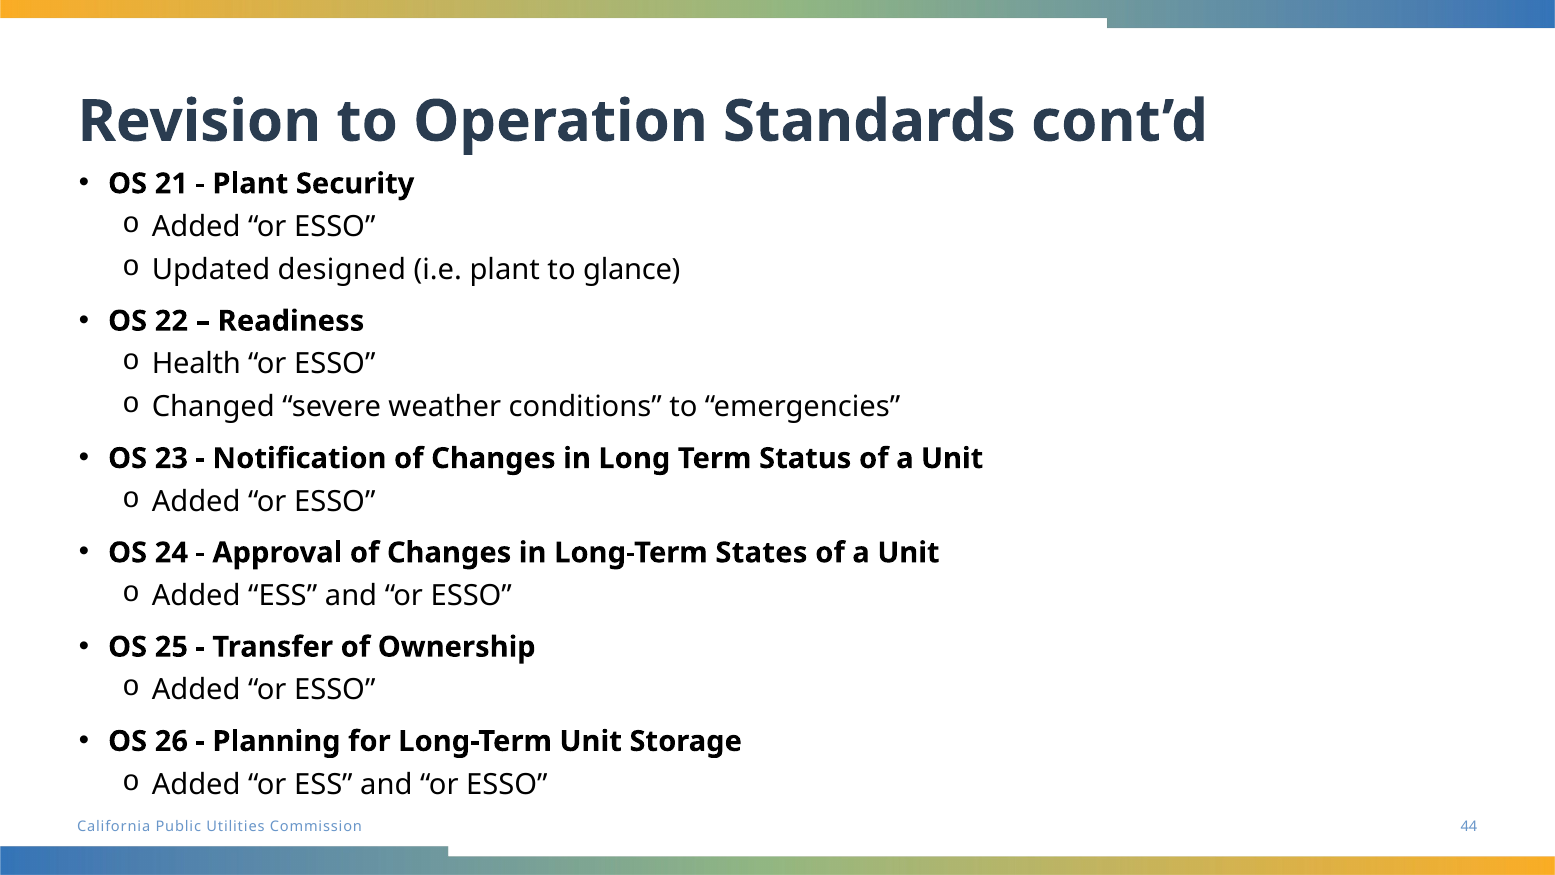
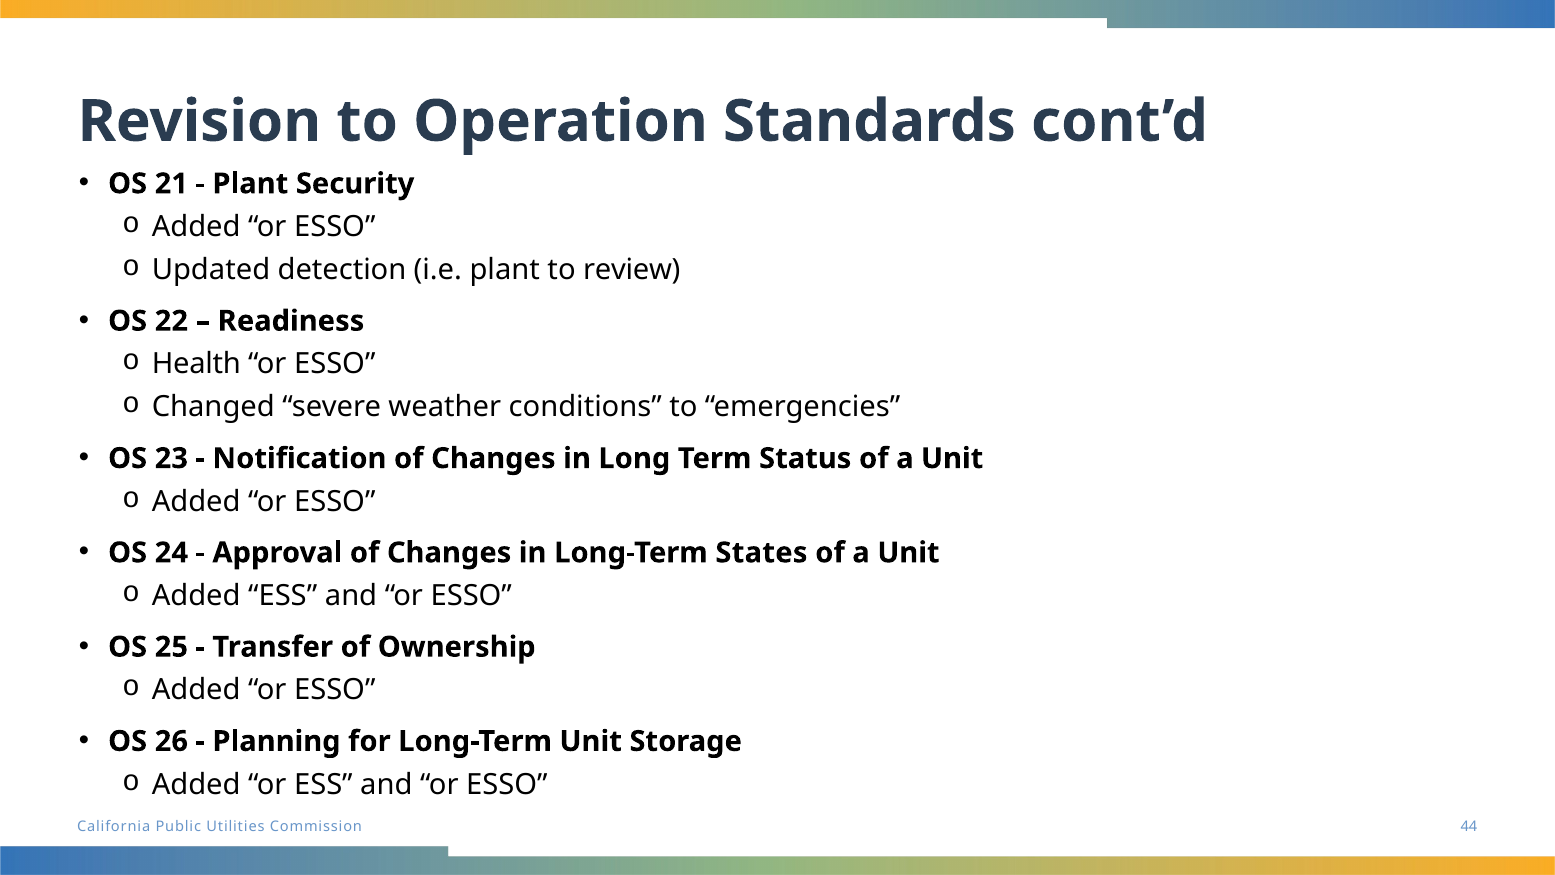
designed: designed -> detection
glance: glance -> review
